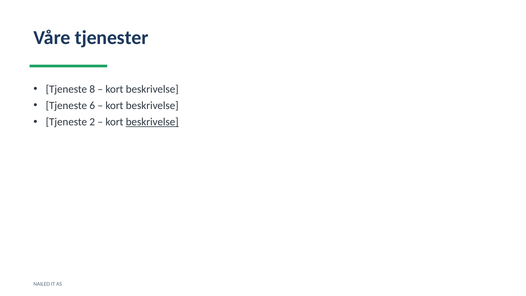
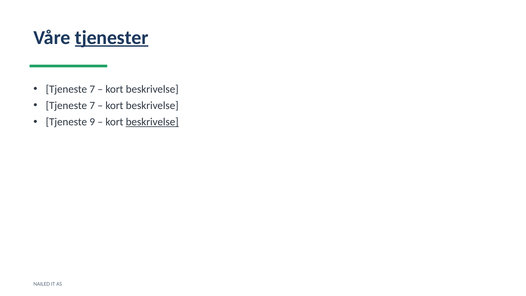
tjenester underline: none -> present
8 at (92, 89): 8 -> 7
6 at (92, 106): 6 -> 7
2: 2 -> 9
